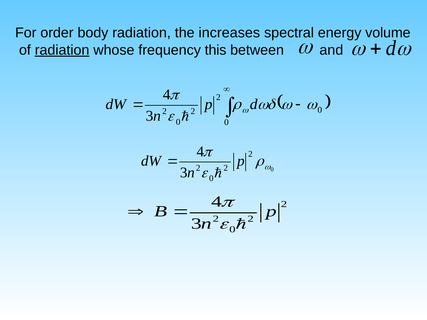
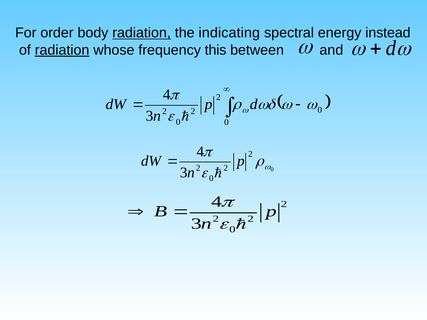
radiation at (142, 33) underline: none -> present
increases: increases -> indicating
volume: volume -> instead
